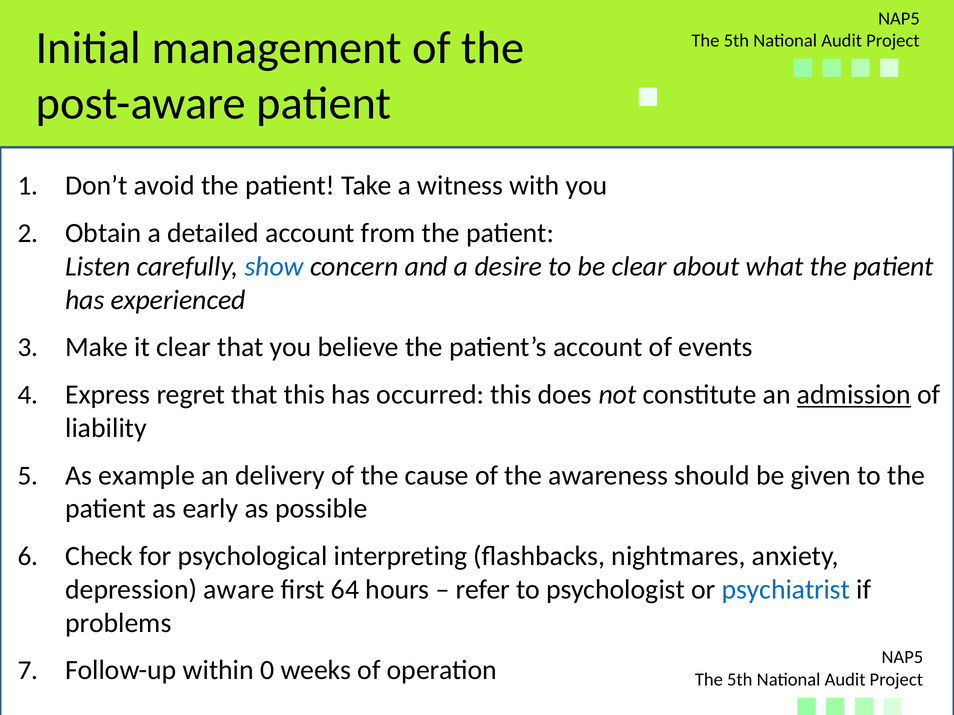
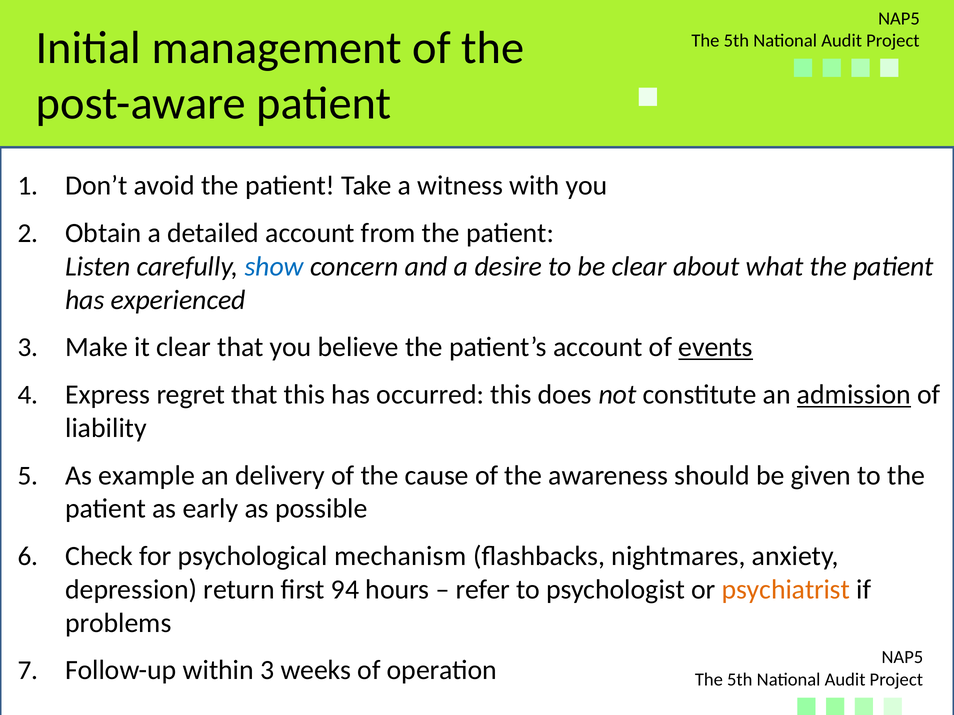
events underline: none -> present
interpreting: interpreting -> mechanism
aware: aware -> return
64: 64 -> 94
psychiatrist colour: blue -> orange
within 0: 0 -> 3
